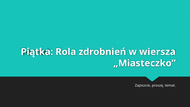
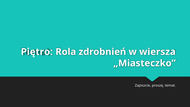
Piątka: Piątka -> Piętro
